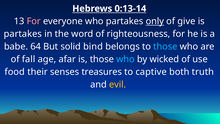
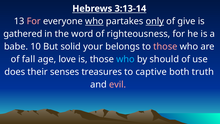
0:13-14: 0:13-14 -> 3:13-14
who at (94, 21) underline: none -> present
partakes at (23, 34): partakes -> gathered
64: 64 -> 10
bind: bind -> your
those at (165, 47) colour: light blue -> pink
afar: afar -> love
wicked: wicked -> should
food: food -> does
evil colour: yellow -> pink
